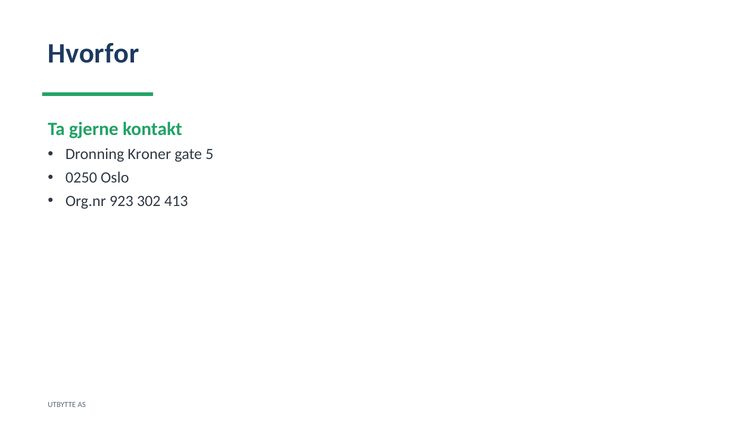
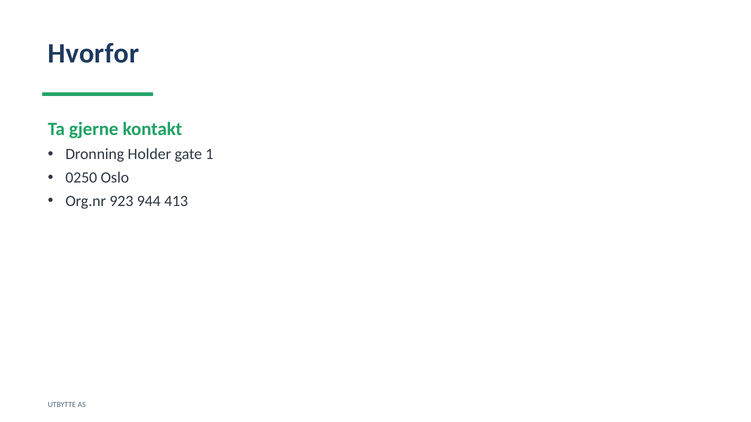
Kroner: Kroner -> Holder
5: 5 -> 1
302: 302 -> 944
